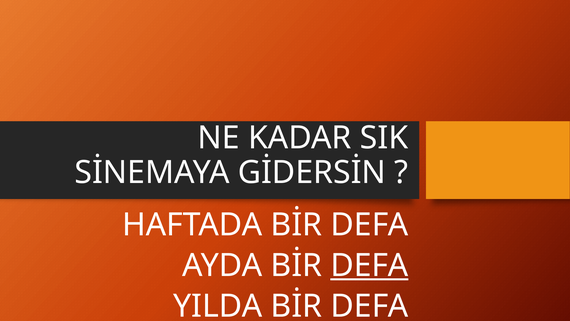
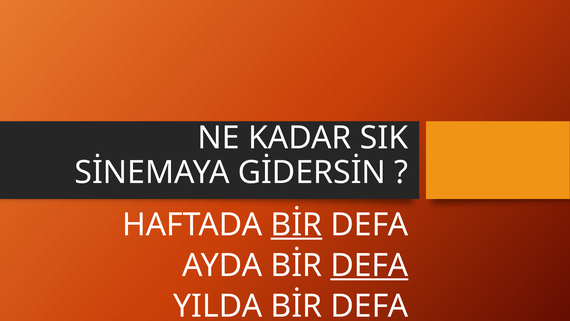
BİR at (296, 225) underline: none -> present
